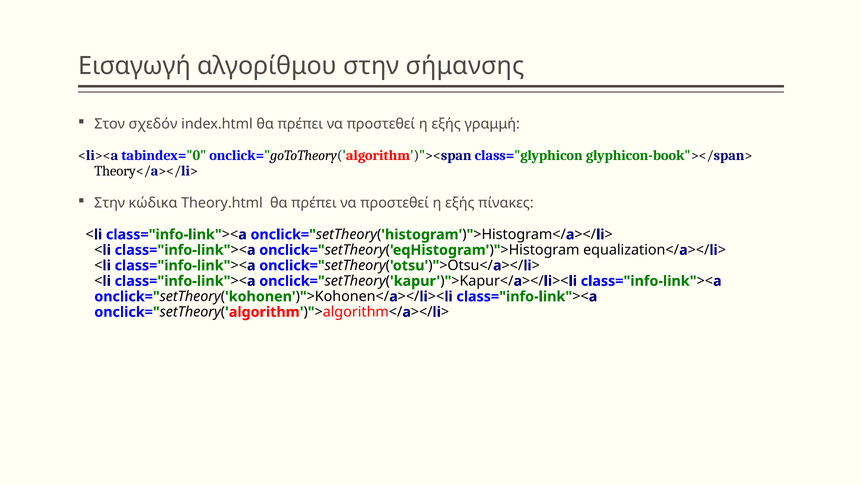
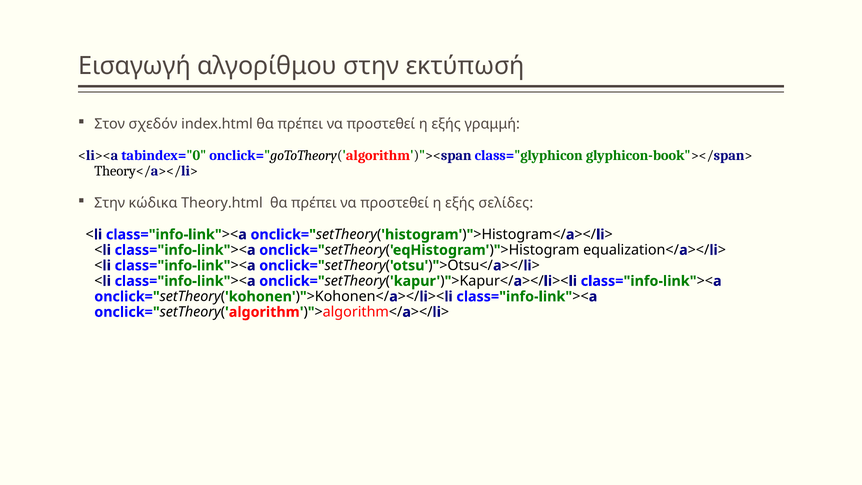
σήμανσης: σήμανσης -> εκτύπωσή
πίνακες: πίνακες -> σελίδες
